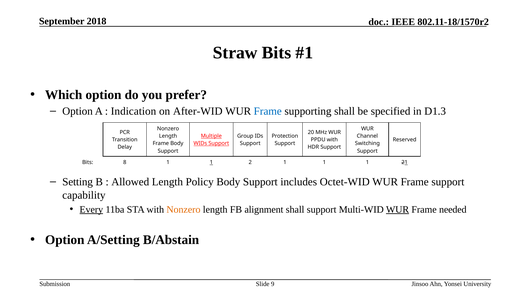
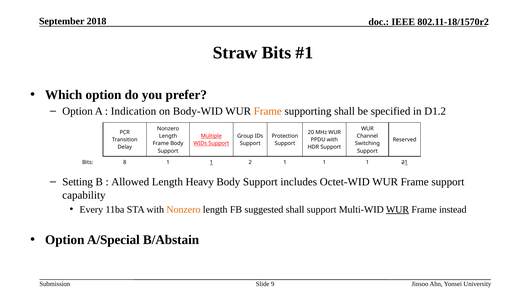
After-WID: After-WID -> Body-WID
Frame at (268, 111) colour: blue -> orange
D1.3: D1.3 -> D1.2
Policy: Policy -> Heavy
Every underline: present -> none
alignment: alignment -> suggested
needed: needed -> instead
A/Setting: A/Setting -> A/Special
